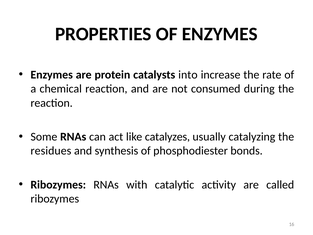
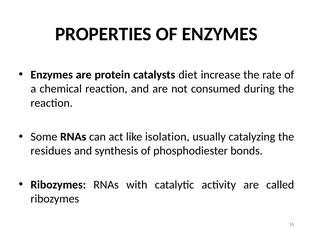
into: into -> diet
catalyzes: catalyzes -> isolation
